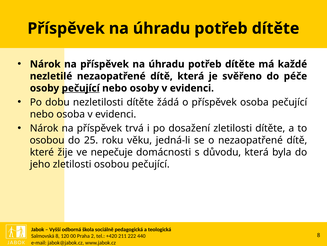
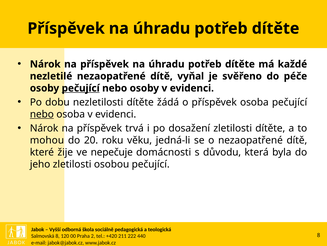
dítě která: která -> vyňal
nebo at (42, 114) underline: none -> present
osobou at (47, 140): osobou -> mohou
25: 25 -> 20
